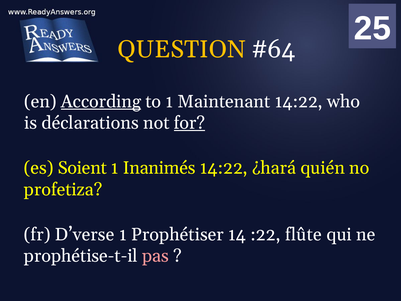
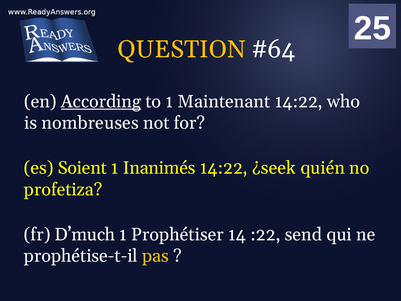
déclarations: déclarations -> nombreuses
for underline: present -> none
¿hará: ¿hará -> ¿seek
D’verse: D’verse -> D’much
flûte: flûte -> send
pas colour: pink -> yellow
